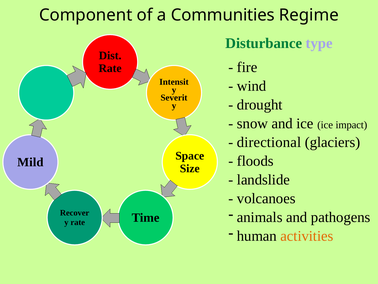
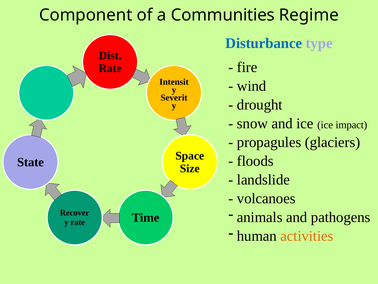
Disturbance colour: green -> blue
directional: directional -> propagules
Mild: Mild -> State
